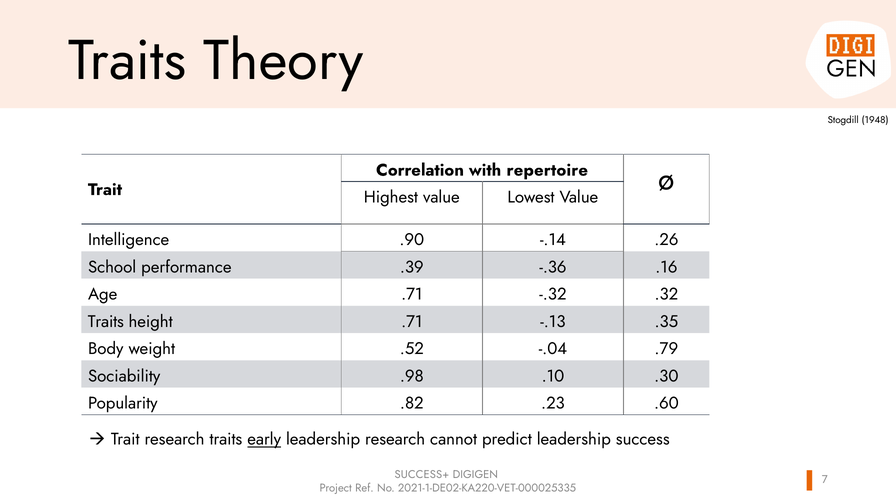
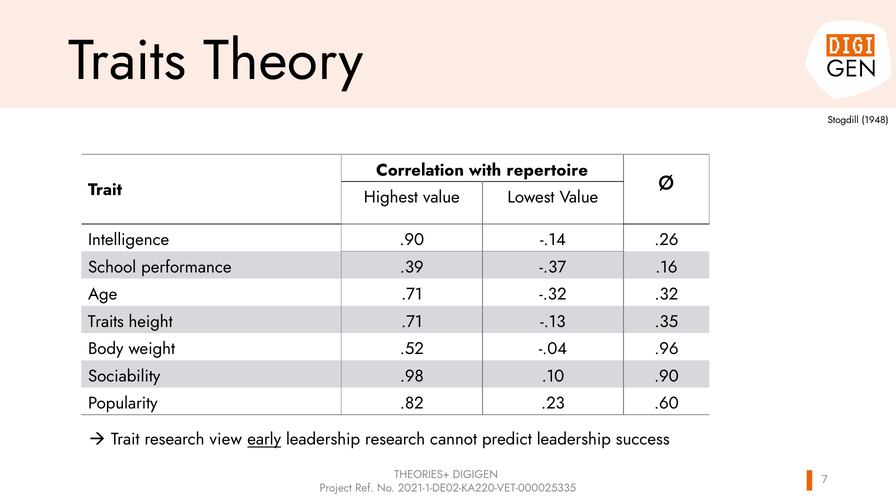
-.36: -.36 -> -.37
.79: .79 -> .96
.10 .30: .30 -> .90
research traits: traits -> view
SUCCESS+: SUCCESS+ -> THEORIES+
